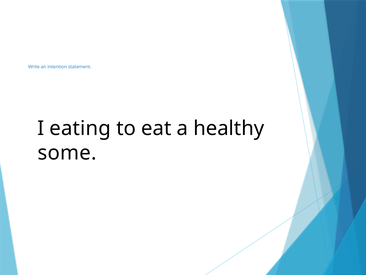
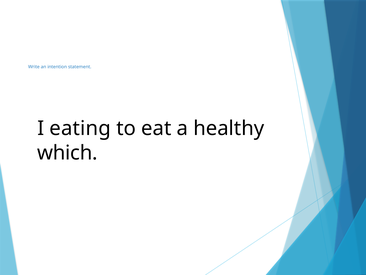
some: some -> which
